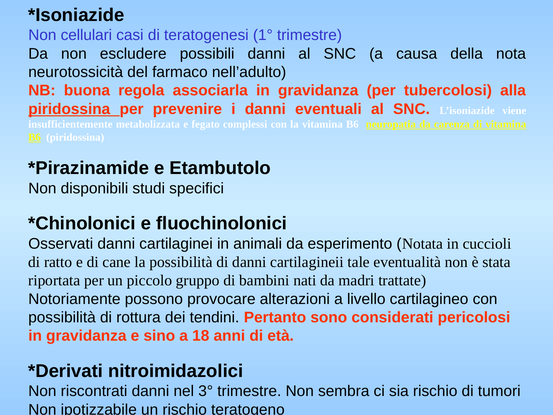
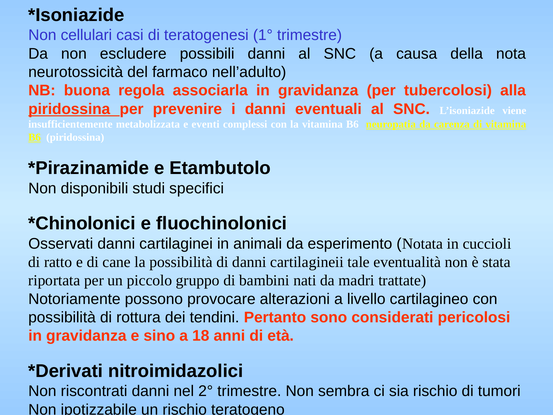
fegato: fegato -> eventi
3°: 3° -> 2°
